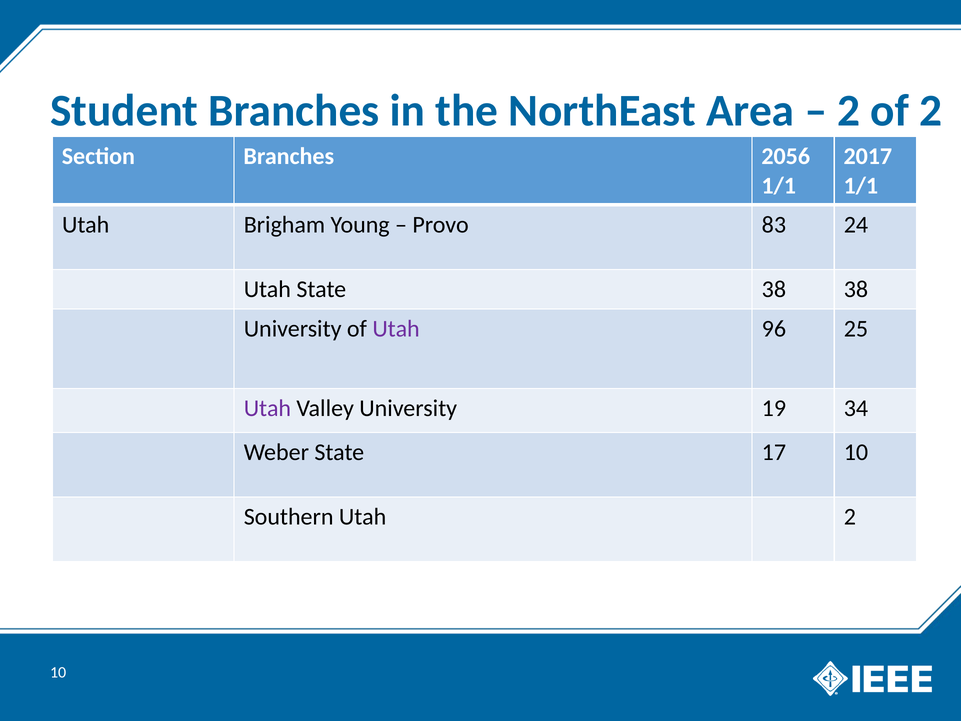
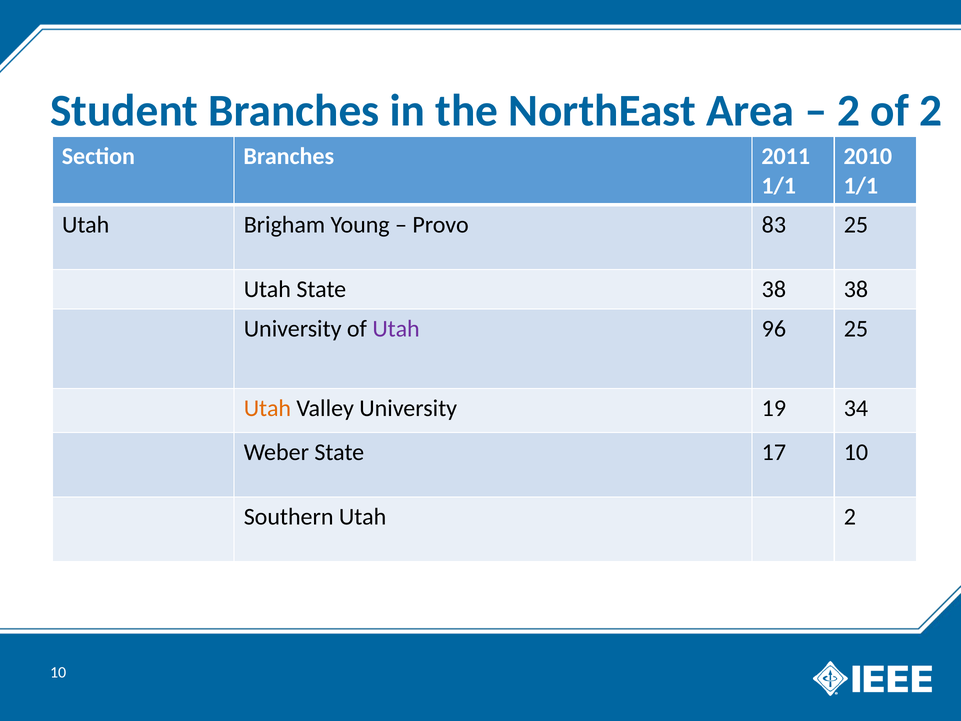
2056: 2056 -> 2011
2017: 2017 -> 2010
83 24: 24 -> 25
Utah at (267, 408) colour: purple -> orange
